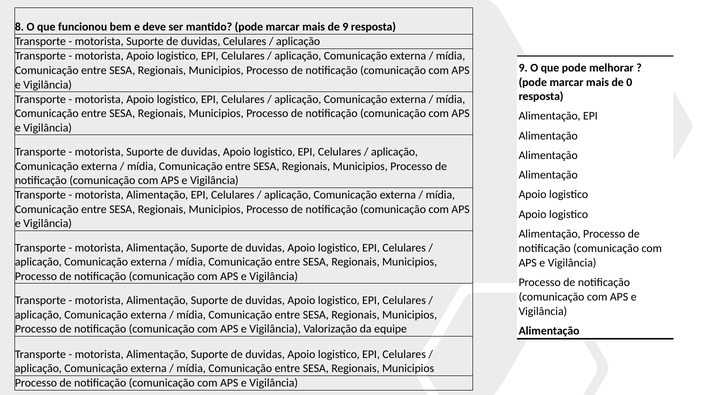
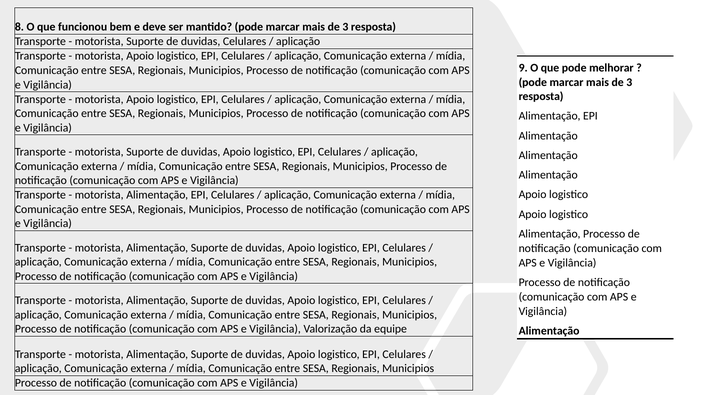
9 at (345, 27): 9 -> 3
0 at (629, 82): 0 -> 3
